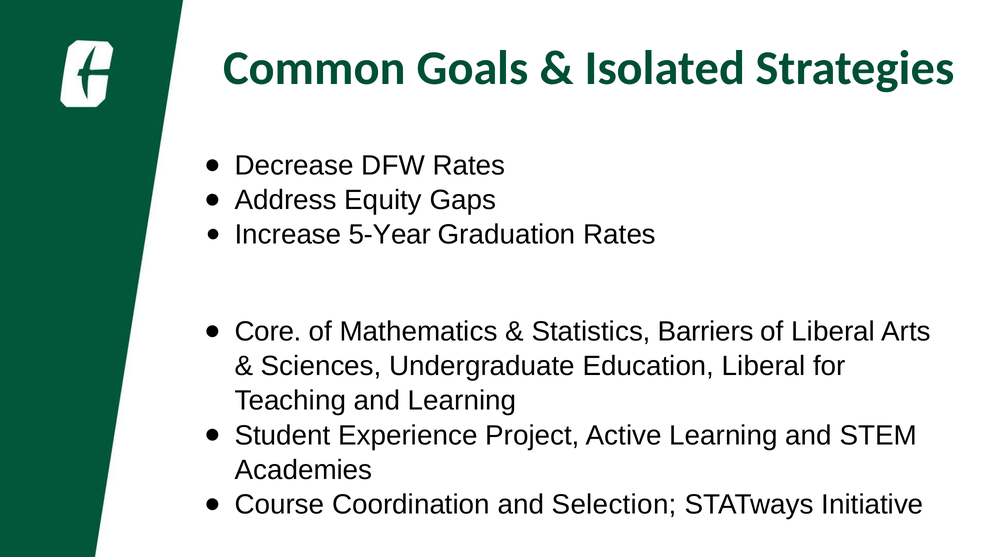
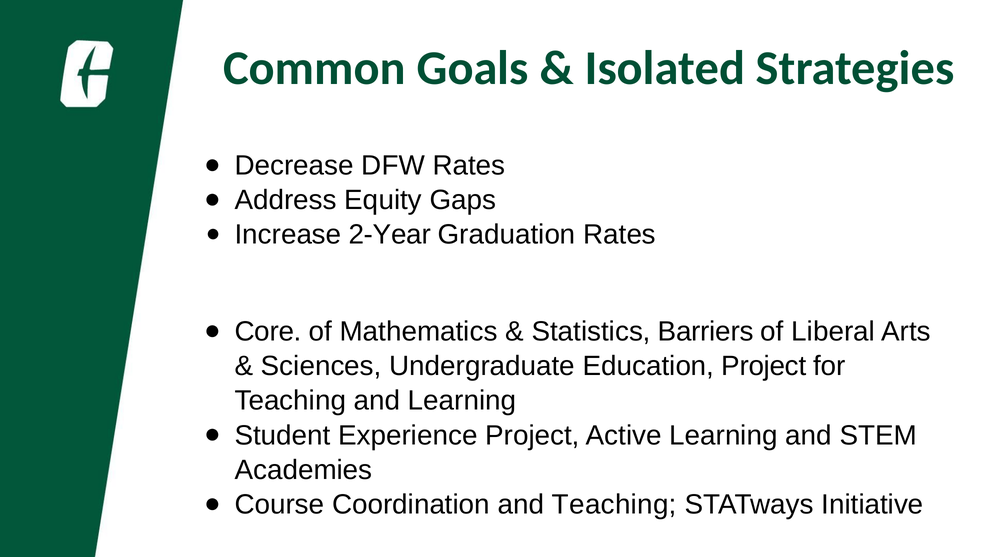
5-Year: 5-Year -> 2-Year
Education Liberal: Liberal -> Project
and Selection: Selection -> Teaching
